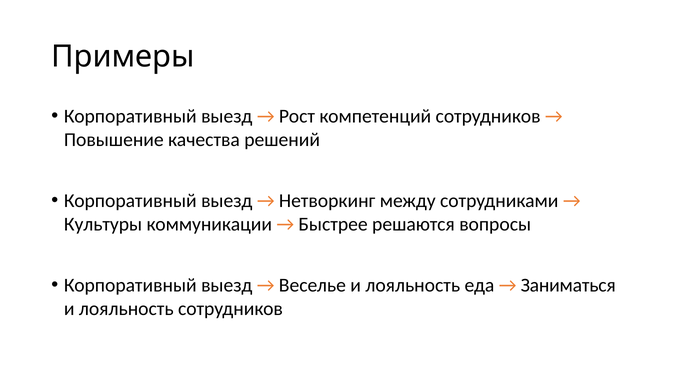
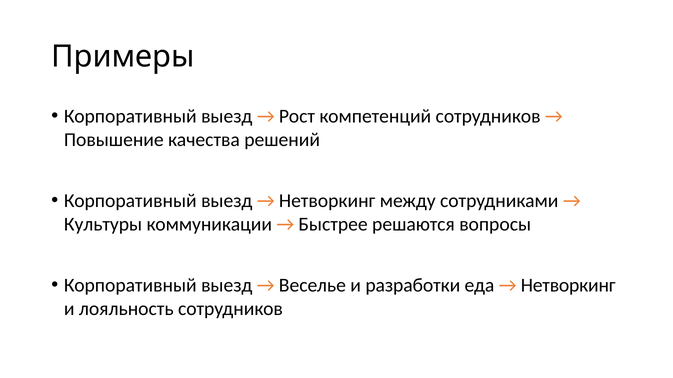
Веселье и лояльность: лояльность -> разработки
Заниматься at (568, 286): Заниматься -> Нетворкинг
